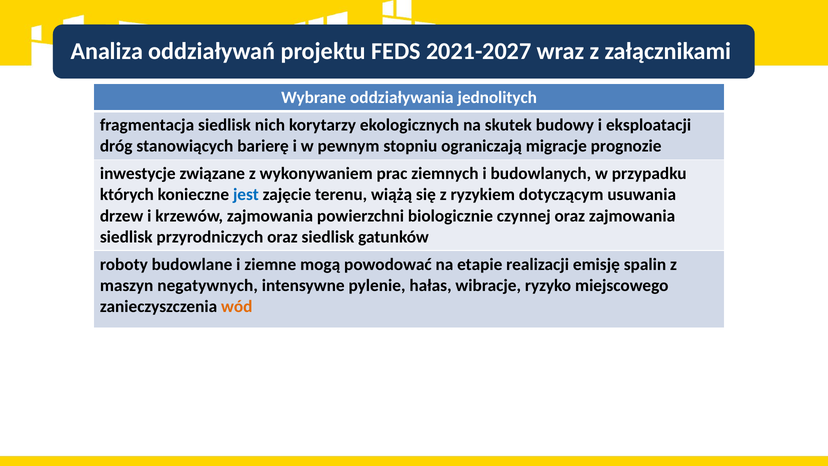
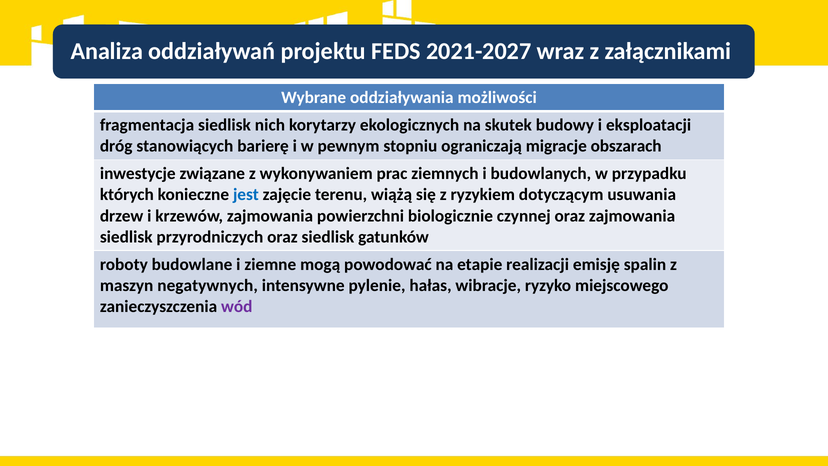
jednolitych: jednolitych -> możliwości
prognozie: prognozie -> obszarach
wód colour: orange -> purple
